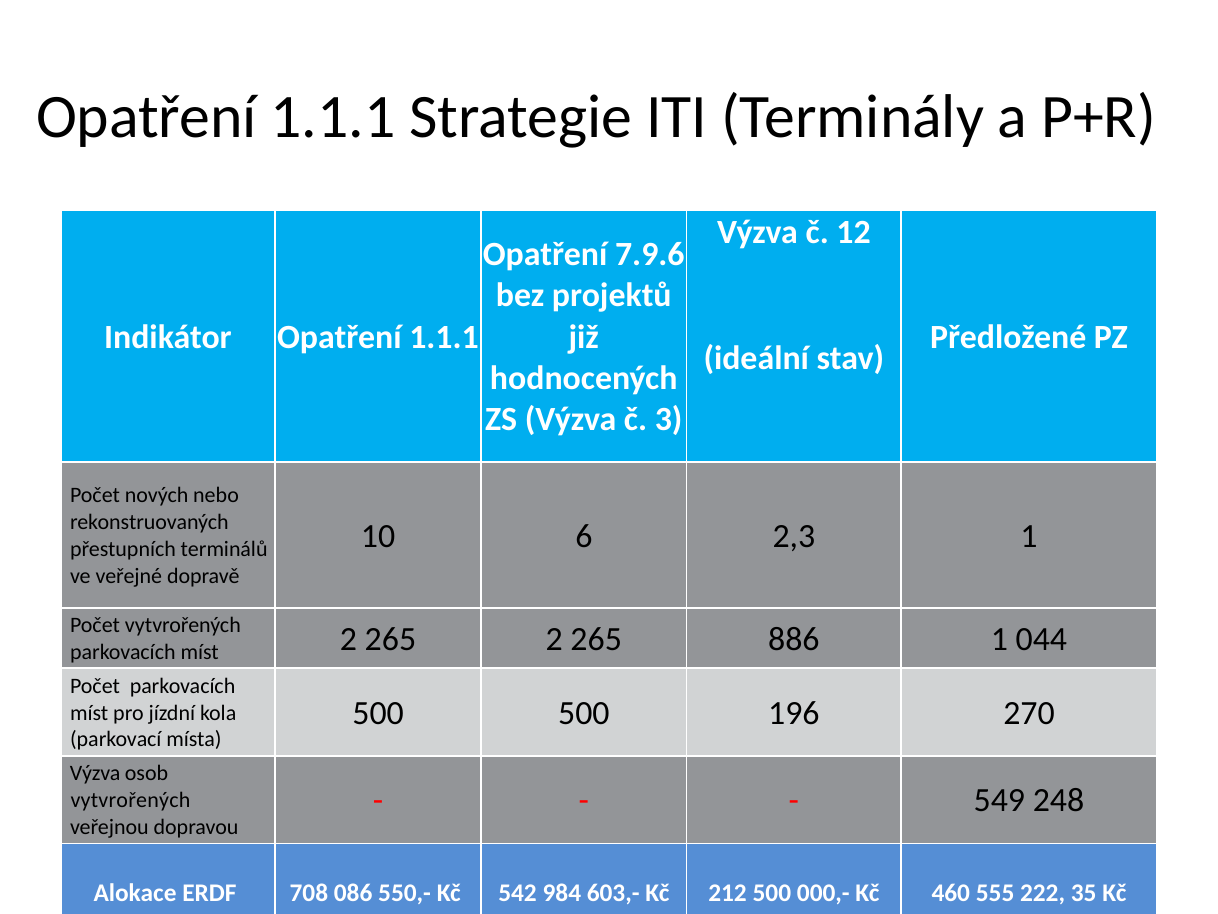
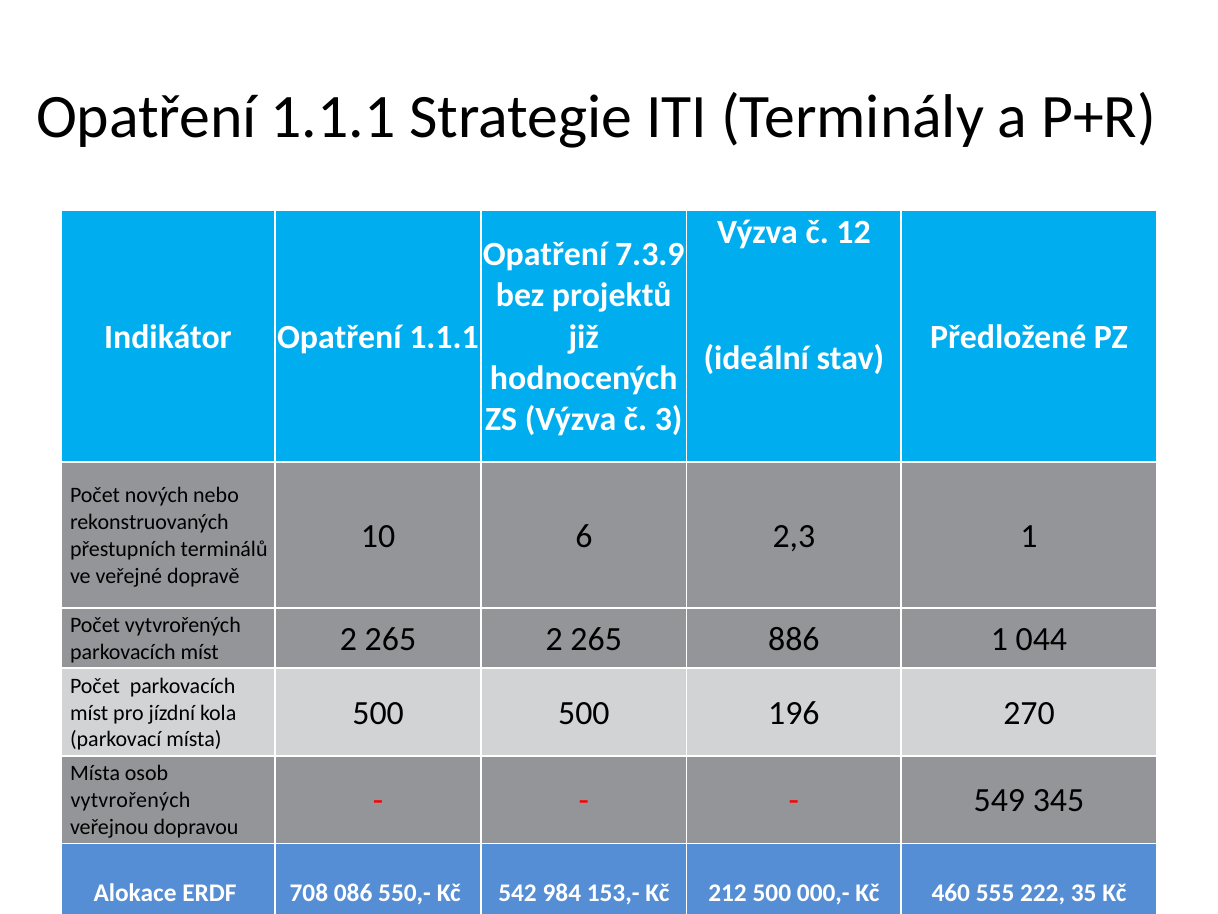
7.9.6: 7.9.6 -> 7.3.9
Výzva at (95, 773): Výzva -> Místa
248: 248 -> 345
603,-: 603,- -> 153,-
